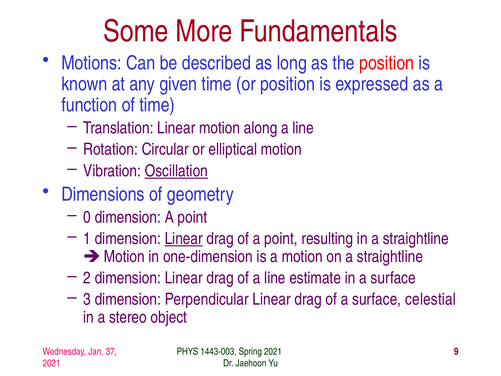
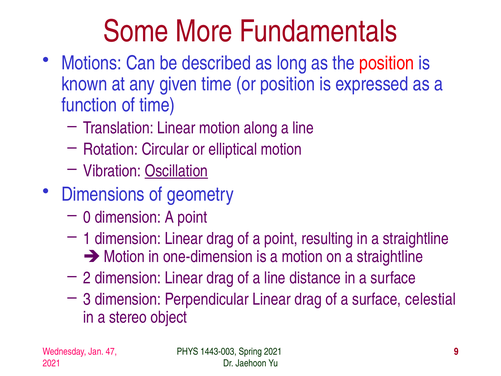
Linear at (184, 238) underline: present -> none
estimate: estimate -> distance
37: 37 -> 47
